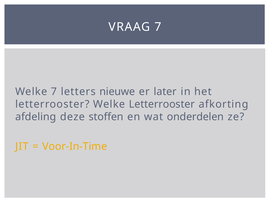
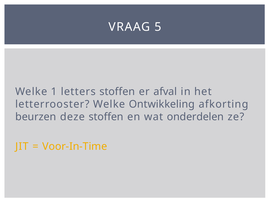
VRAAG 7: 7 -> 5
Welke 7: 7 -> 1
letters nieuwe: nieuwe -> stoffen
later: later -> afval
Welke Letterrooster: Letterrooster -> Ontwikkeling
afdeling: afdeling -> beurzen
